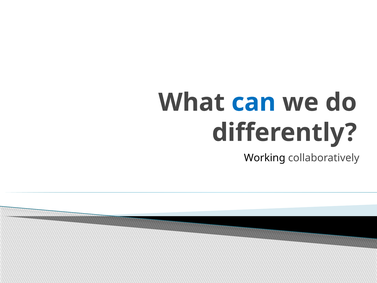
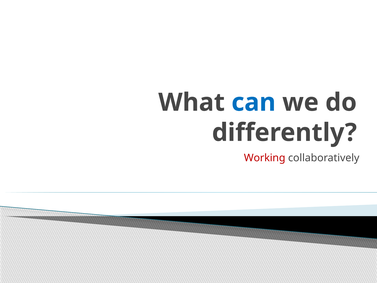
Working colour: black -> red
